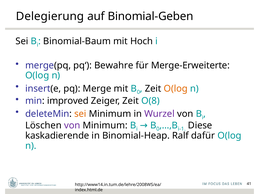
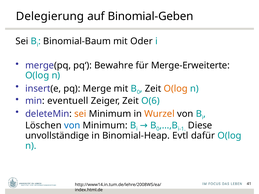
Hoch: Hoch -> Oder
improved: improved -> eventuell
O(8: O(8 -> O(6
Wurzel colour: purple -> orange
von at (72, 125) colour: purple -> blue
kaskadierende: kaskadierende -> unvollständige
Ralf: Ralf -> Evtl
